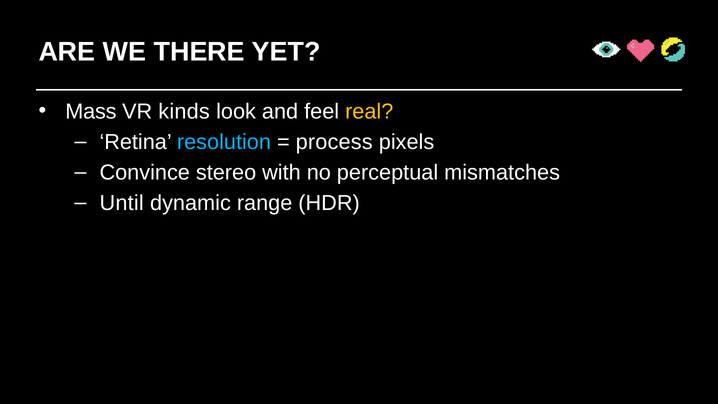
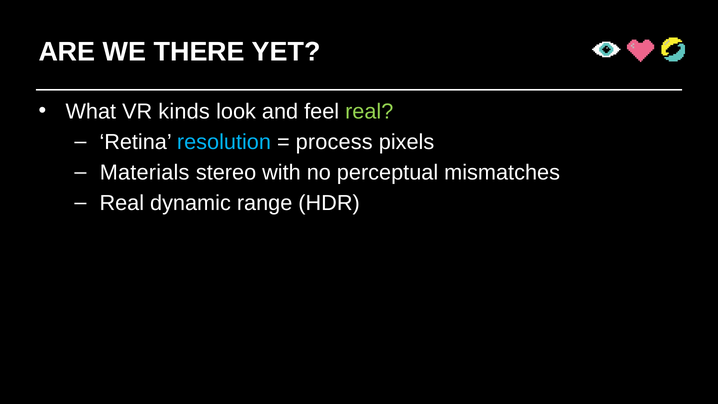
Mass: Mass -> What
real at (369, 111) colour: yellow -> light green
Convince: Convince -> Materials
Until at (122, 203): Until -> Real
